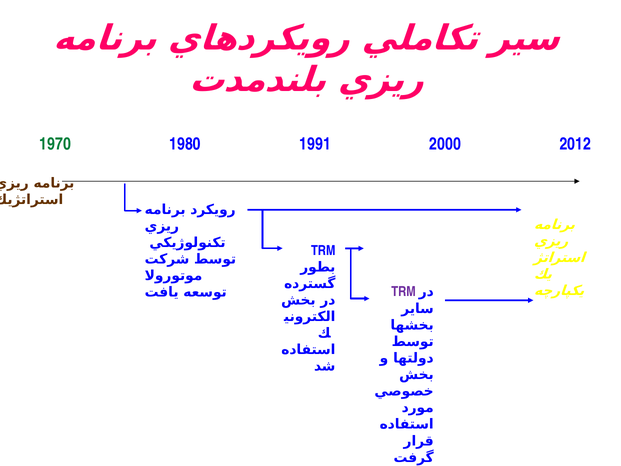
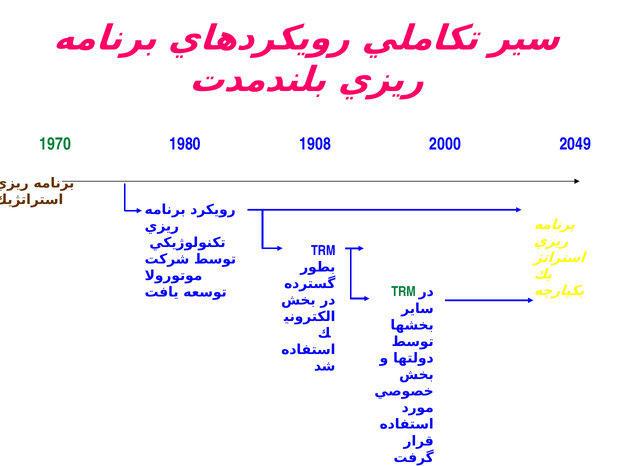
1991: 1991 -> 1908
2012: 2012 -> 2049
TRM at (404, 292) colour: purple -> green
